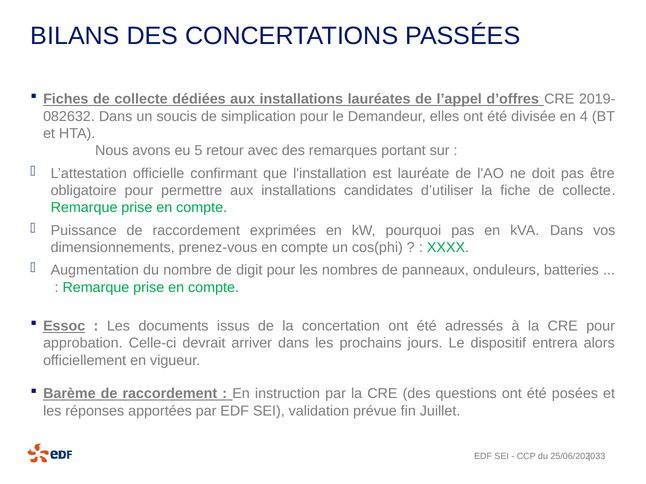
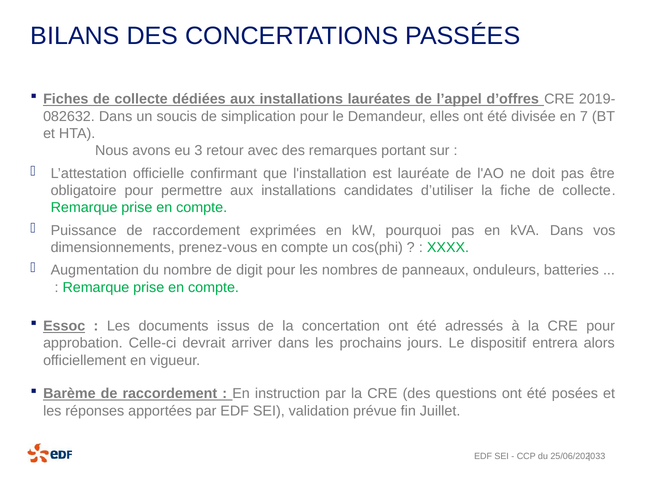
4: 4 -> 7
5: 5 -> 3
